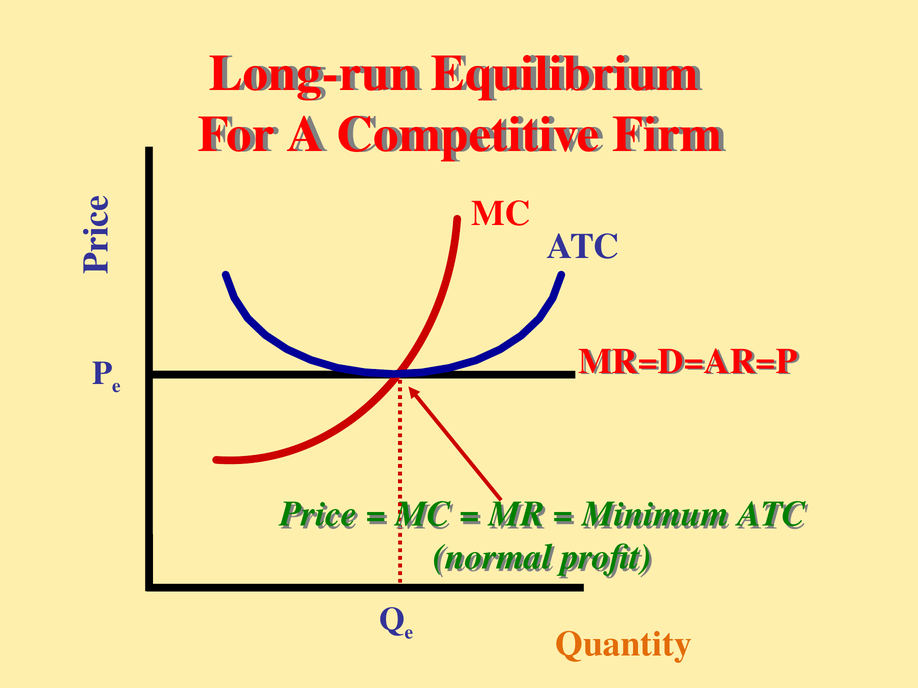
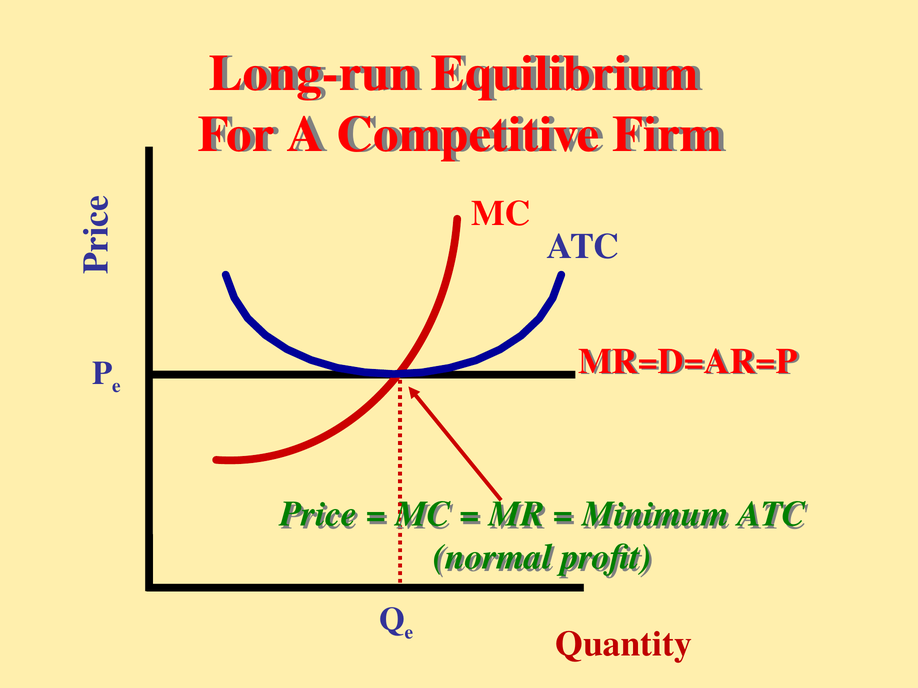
Quantity colour: orange -> red
